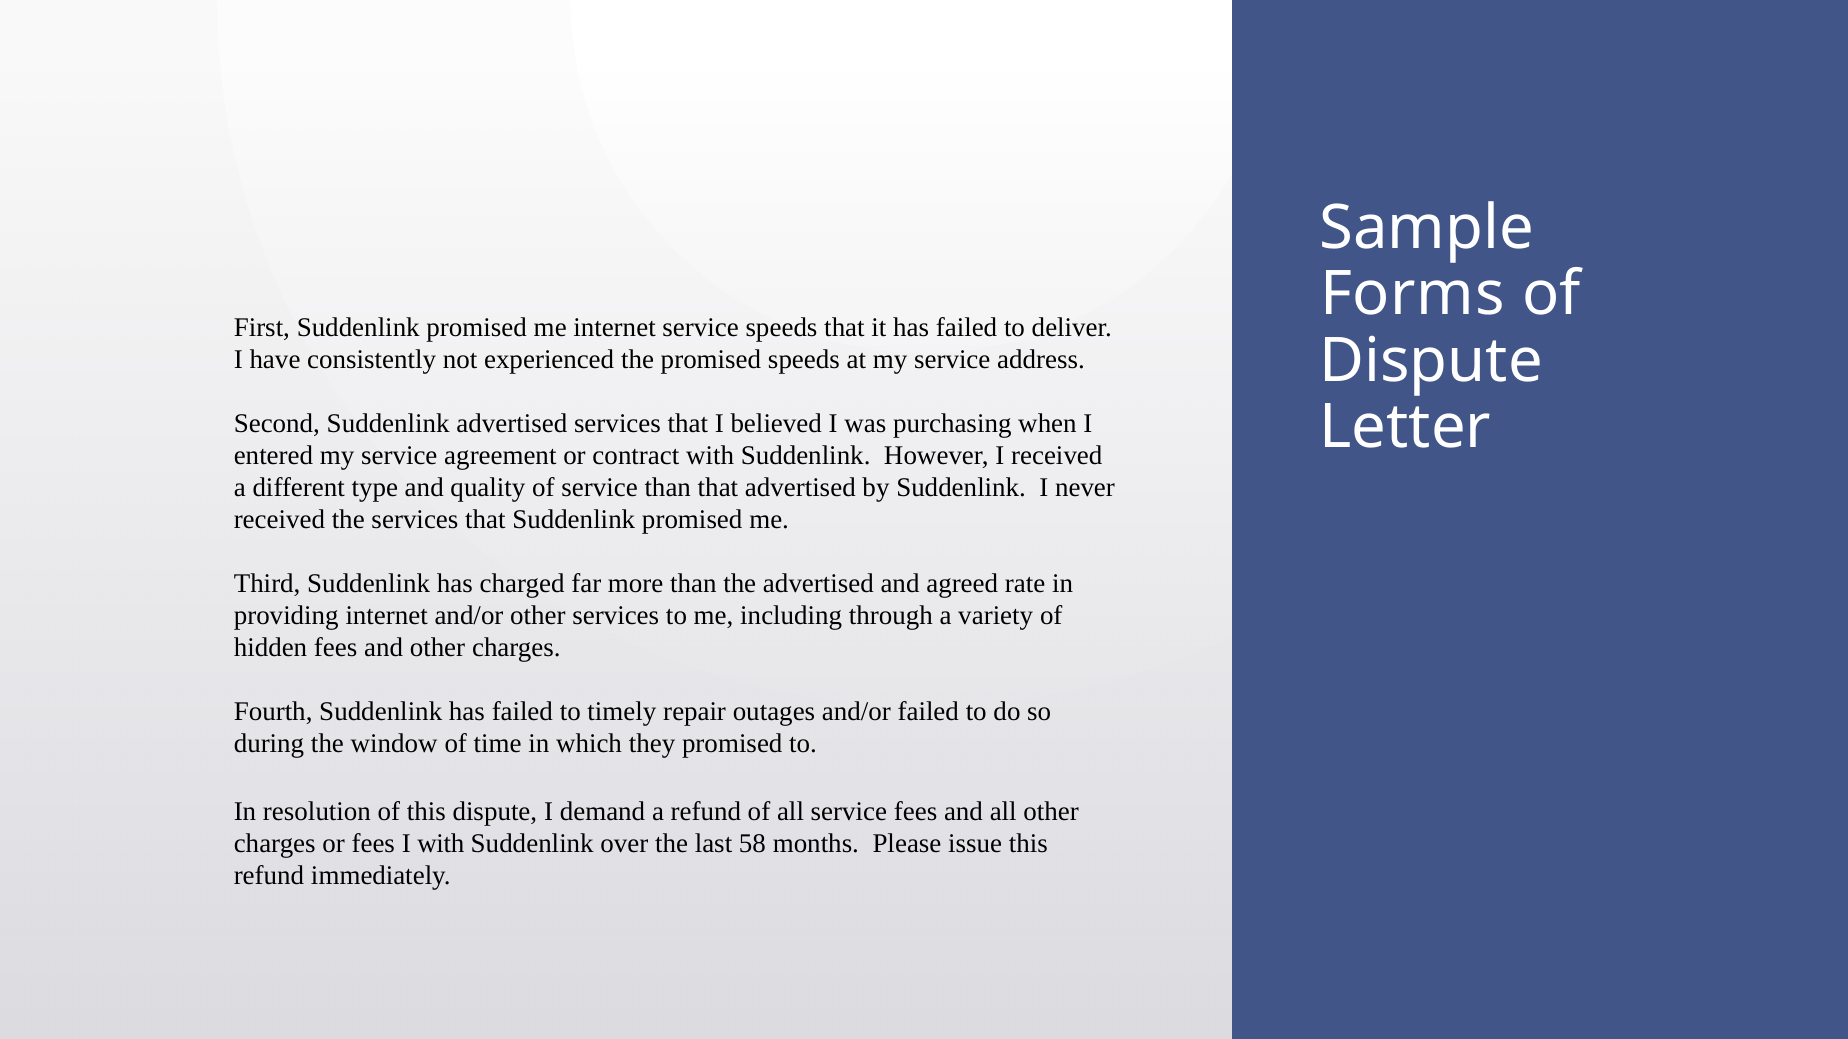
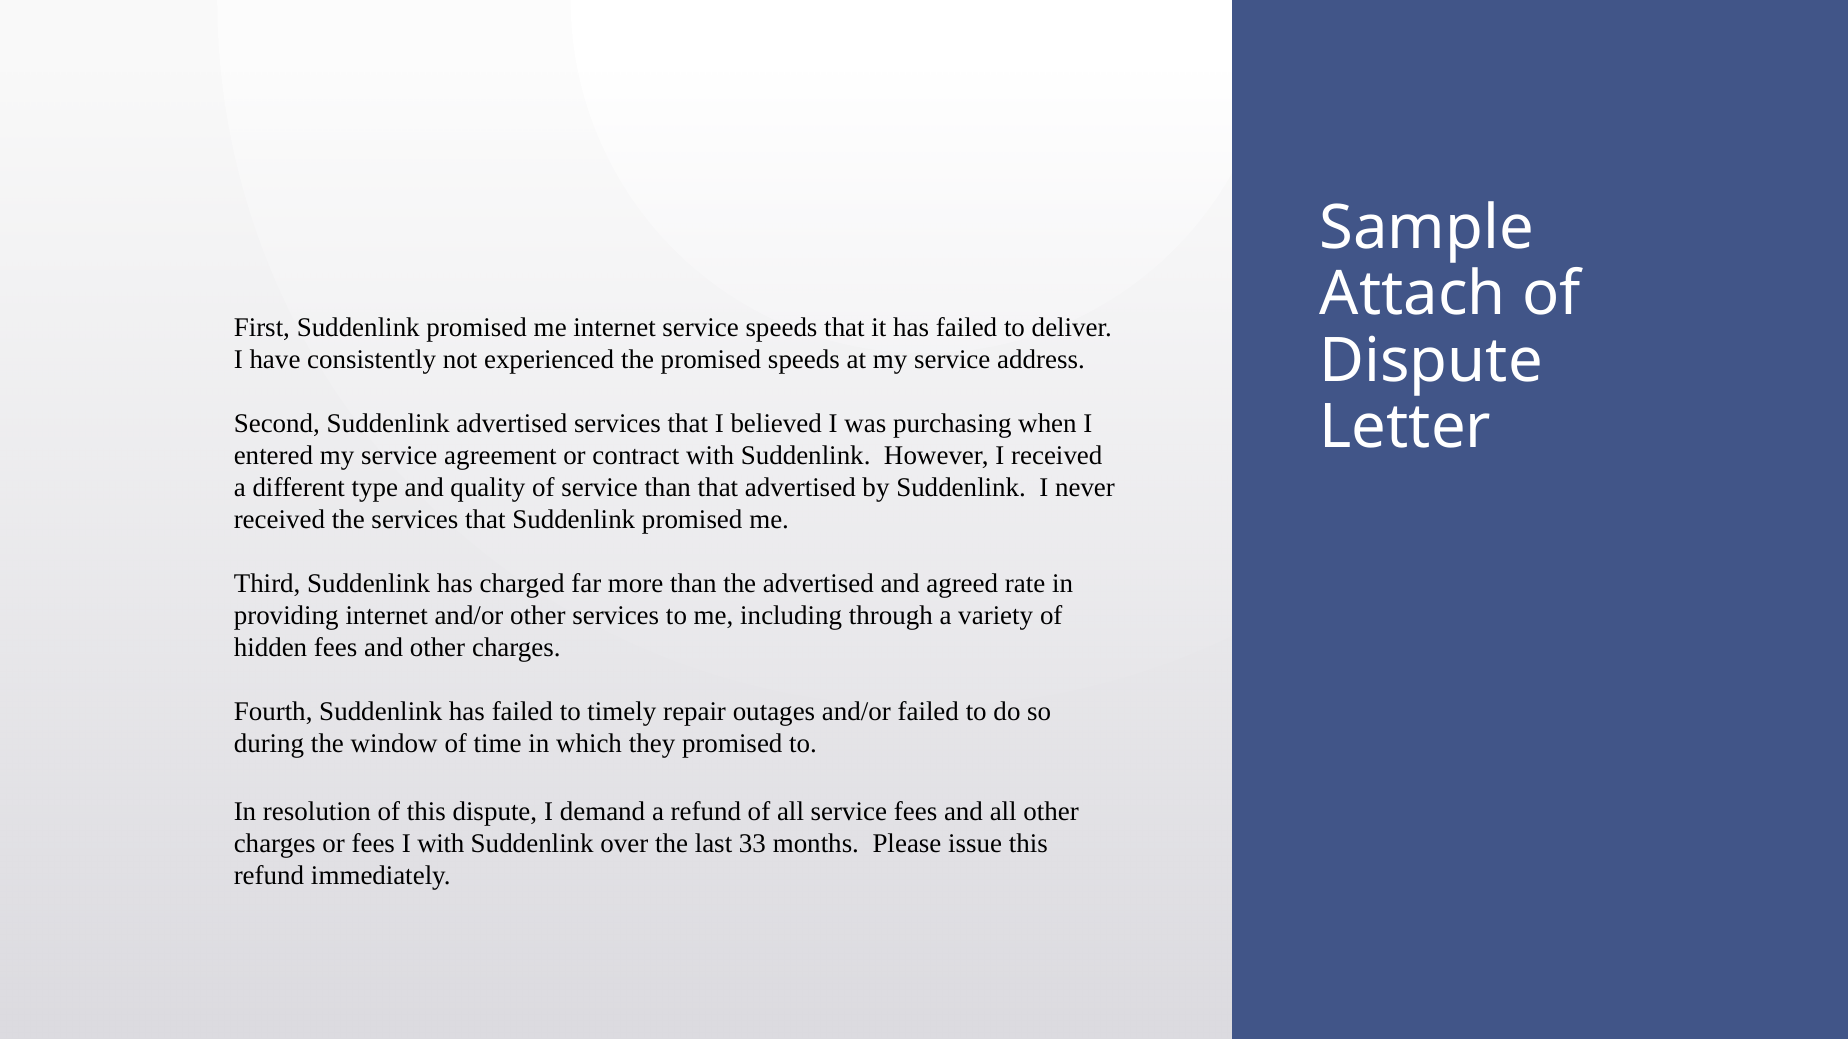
Forms: Forms -> Attach
58: 58 -> 33
